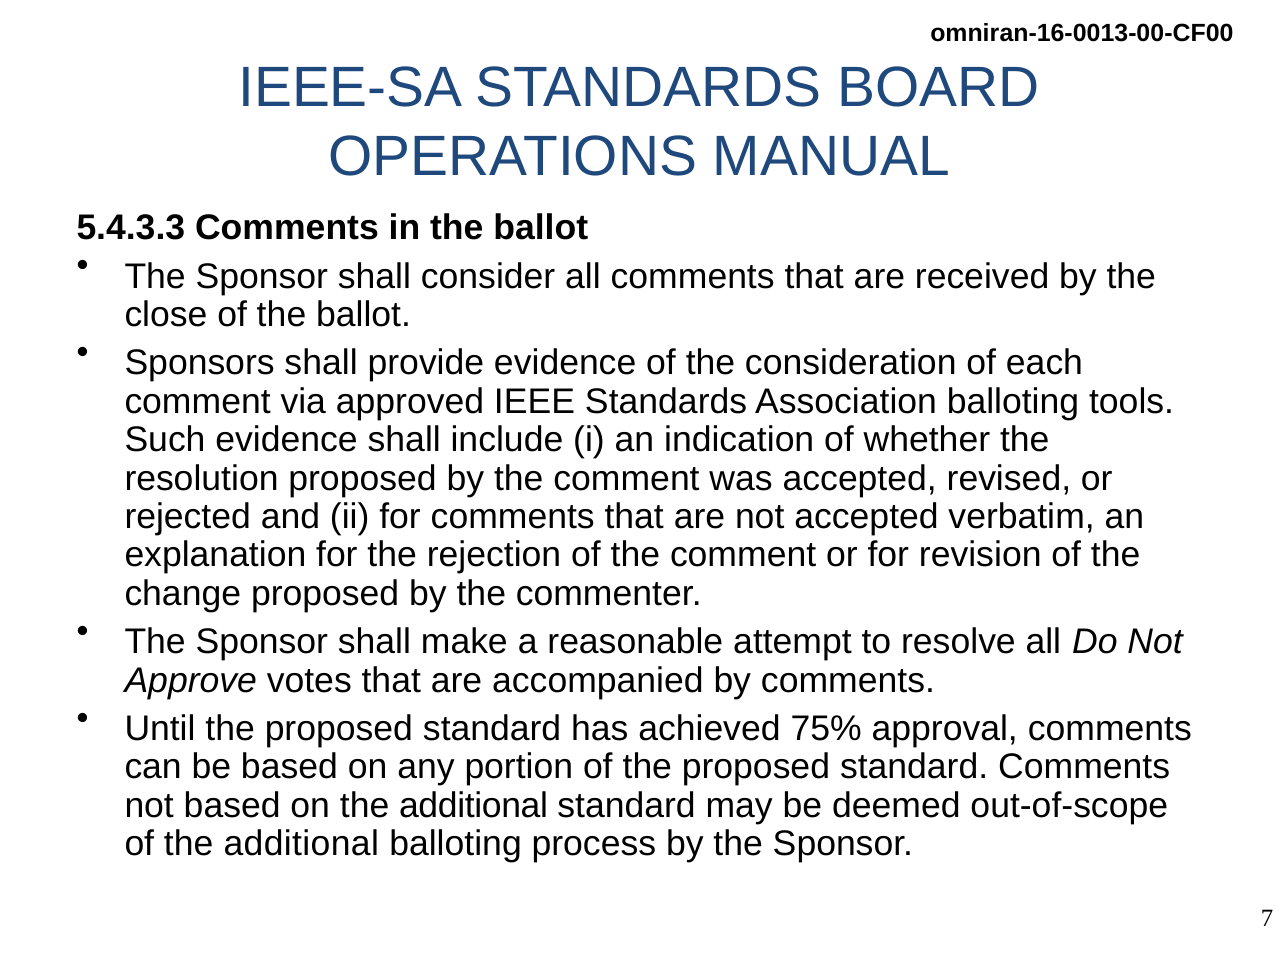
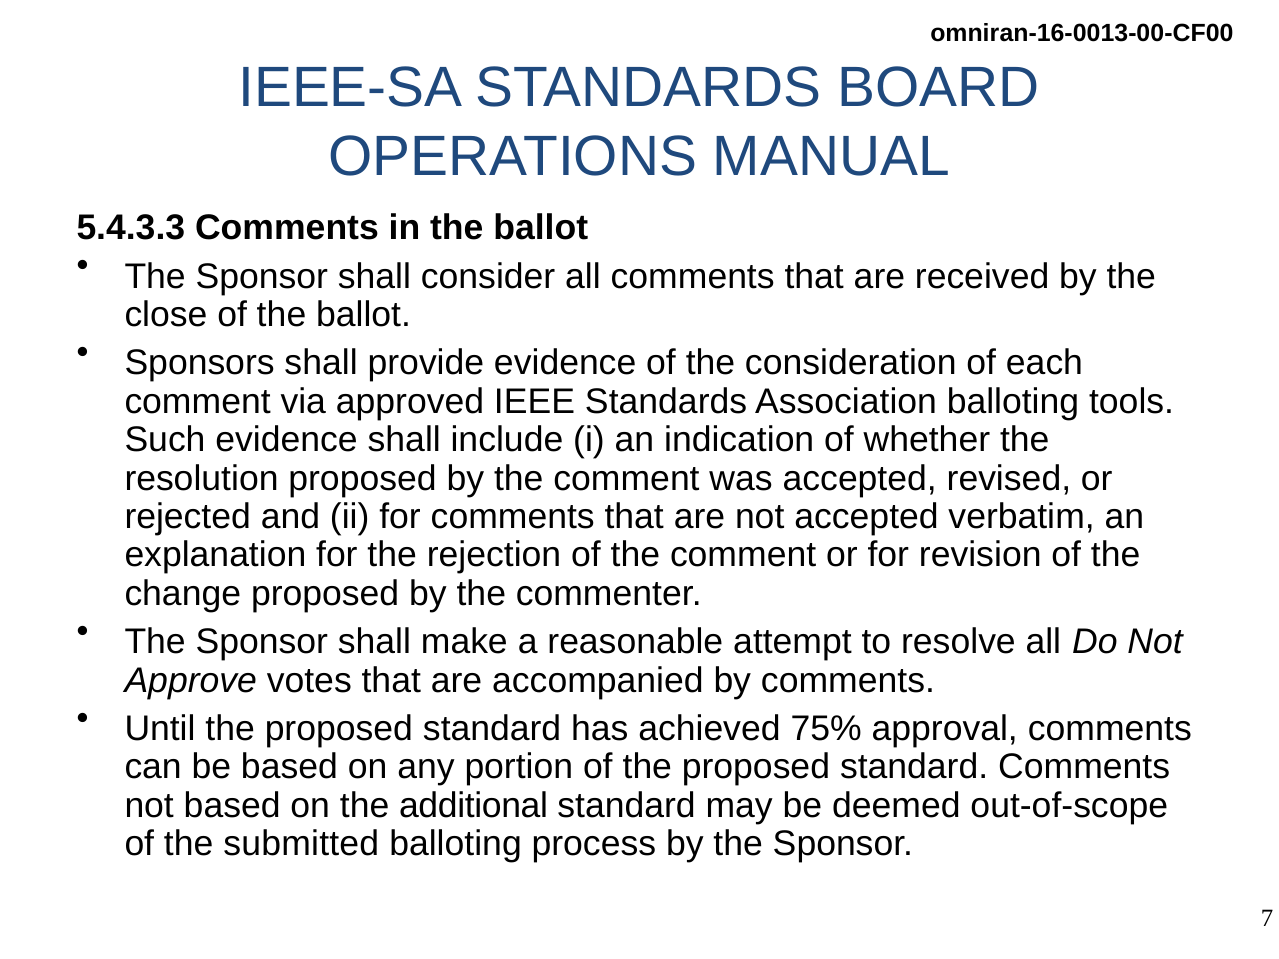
of the additional: additional -> submitted
